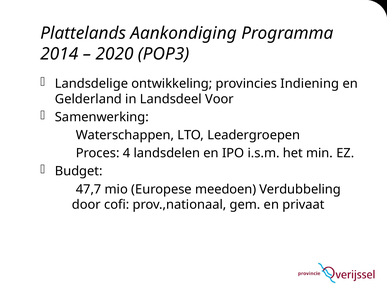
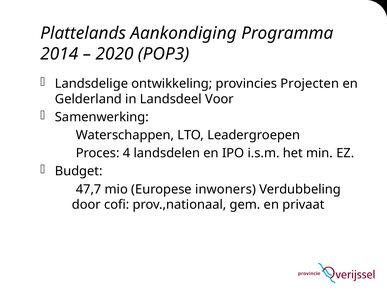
Indiening: Indiening -> Projecten
meedoen: meedoen -> inwoners
